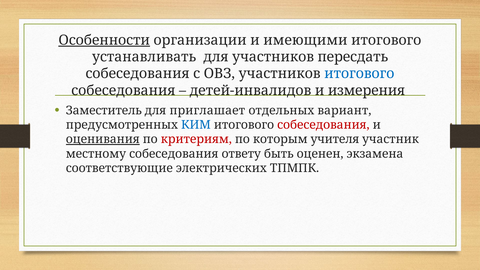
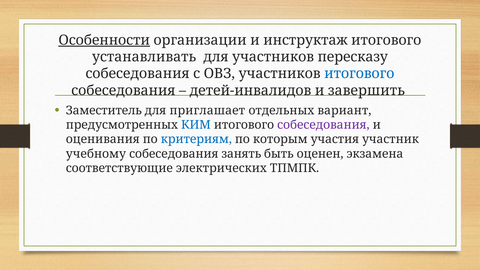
имеющими: имеющими -> инструктаж
пересдать: пересдать -> пересказу
измерения: измерения -> завершить
собеседования at (323, 125) colour: red -> purple
оценивания underline: present -> none
критериям colour: red -> blue
учителя: учителя -> участия
местному: местному -> учебному
ответу: ответу -> занять
